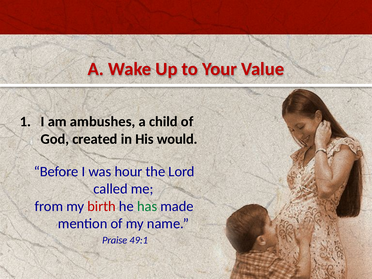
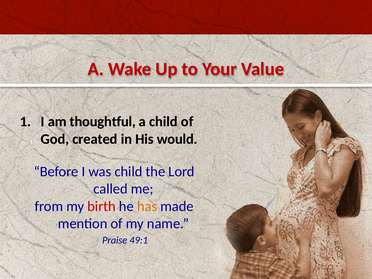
ambushes: ambushes -> thoughtful
was hour: hour -> child
has colour: green -> orange
